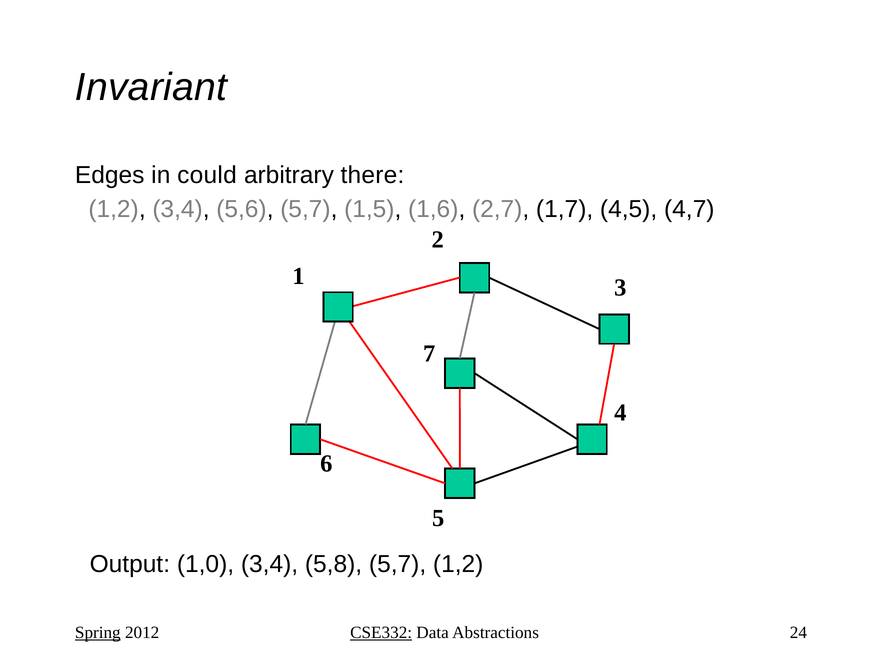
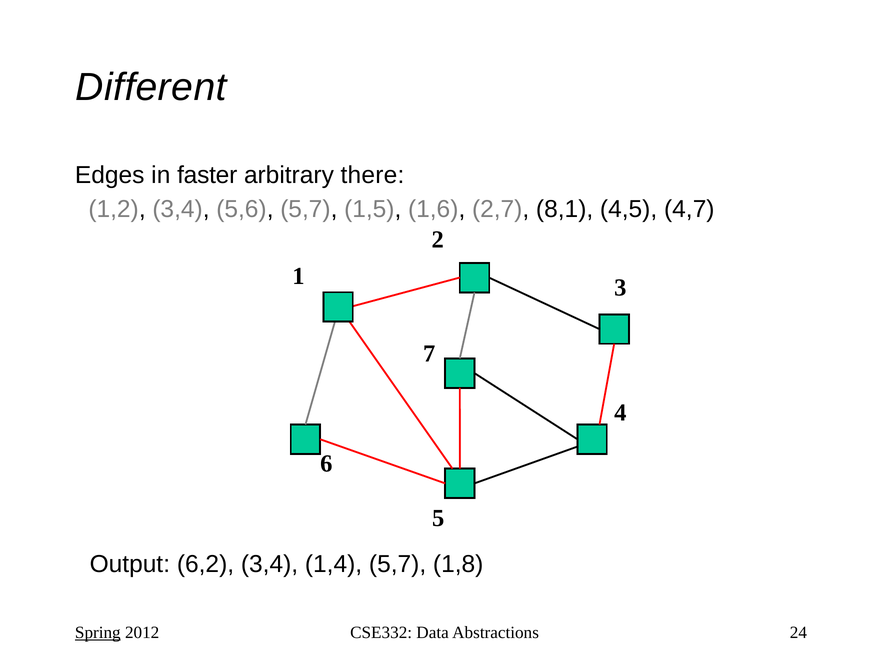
Invariant: Invariant -> Different
could: could -> faster
1,7: 1,7 -> 8,1
1,0: 1,0 -> 6,2
5,8: 5,8 -> 1,4
5,7 1,2: 1,2 -> 1,8
CSE332 underline: present -> none
